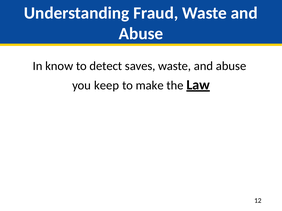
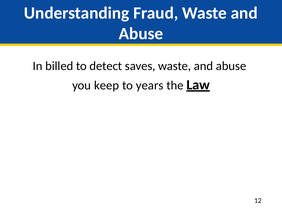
know: know -> billed
make: make -> years
